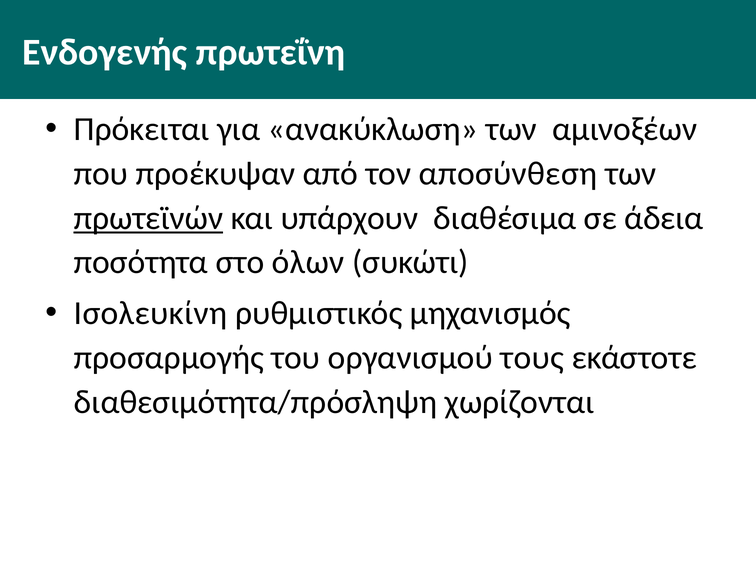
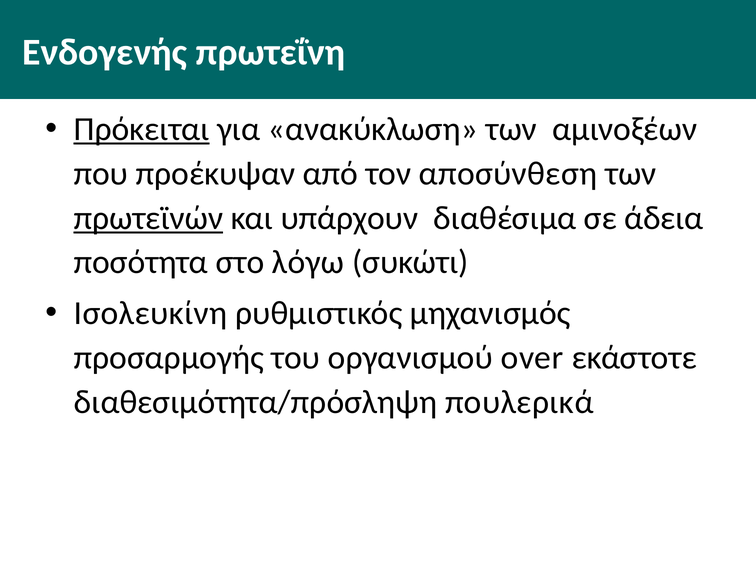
Πρόκειται underline: none -> present
όλων: όλων -> λόγω
τους: τους -> over
χωρίζονται: χωρίζονται -> πουλερικά
